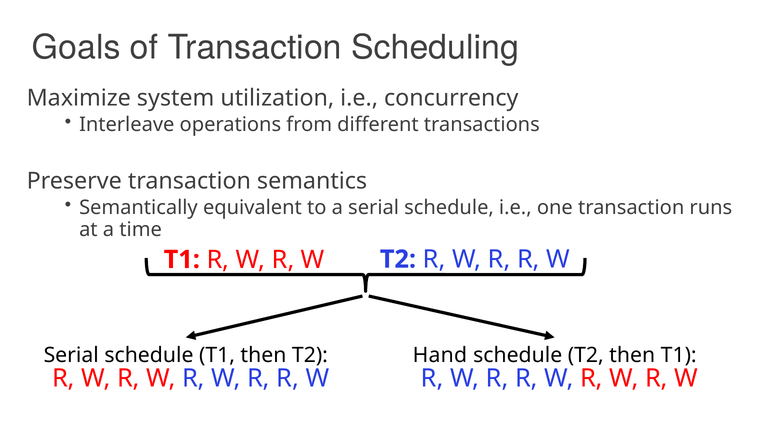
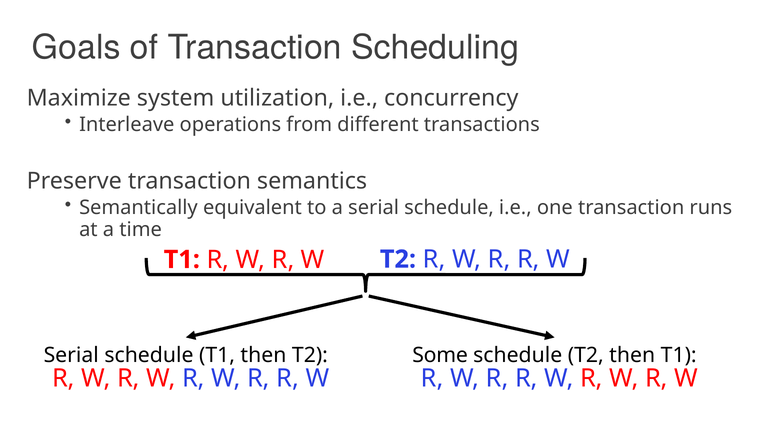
Hand: Hand -> Some
